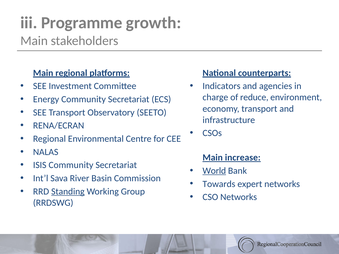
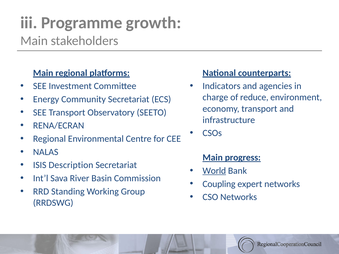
increase: increase -> progress
ISIS Community: Community -> Description
Towards: Towards -> Coupling
Standing underline: present -> none
